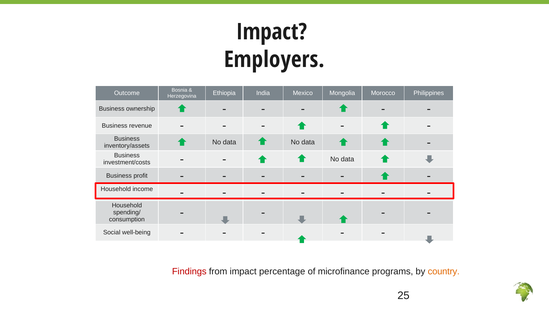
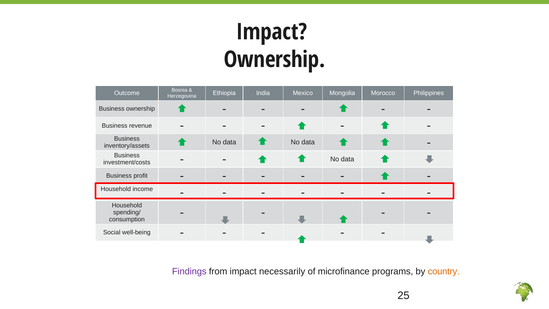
Employers at (274, 60): Employers -> Ownership
Findings colour: red -> purple
percentage: percentage -> necessarily
